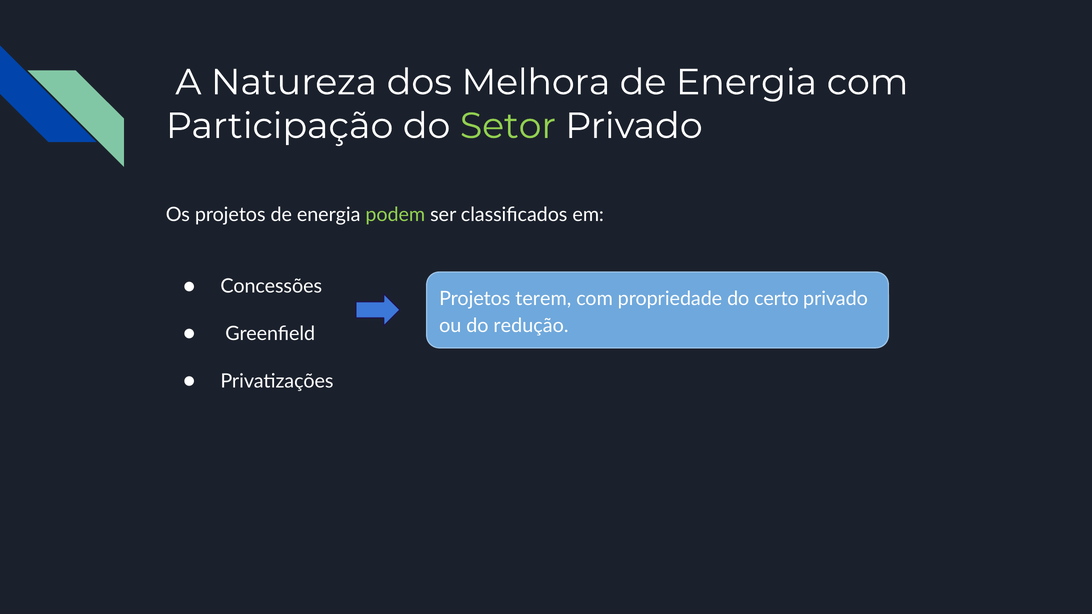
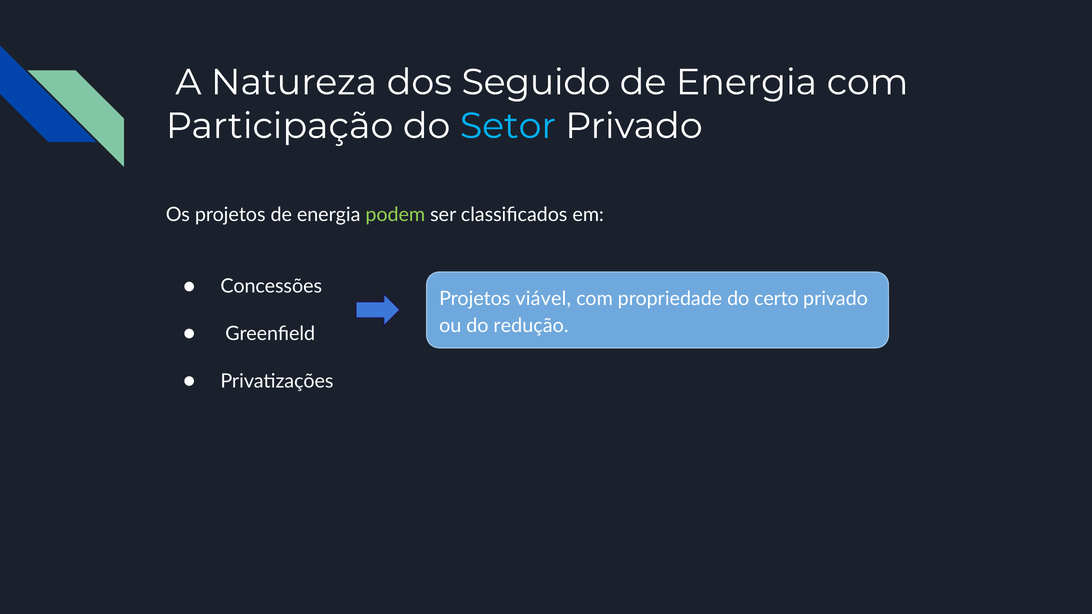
Melhora: Melhora -> Seguido
Setor colour: light green -> light blue
terem: terem -> viável
